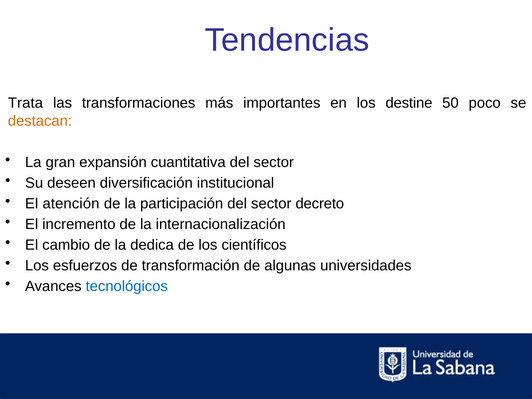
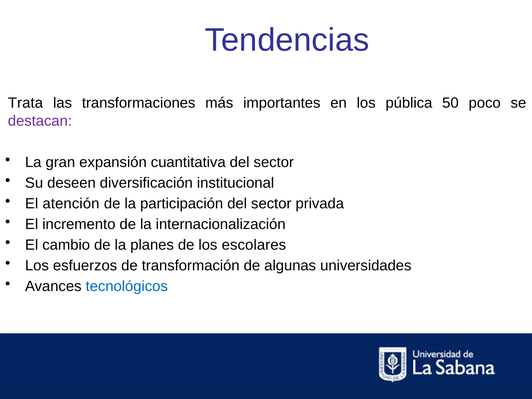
destine: destine -> pública
destacan colour: orange -> purple
decreto: decreto -> privada
dedica: dedica -> planes
científicos: científicos -> escolares
